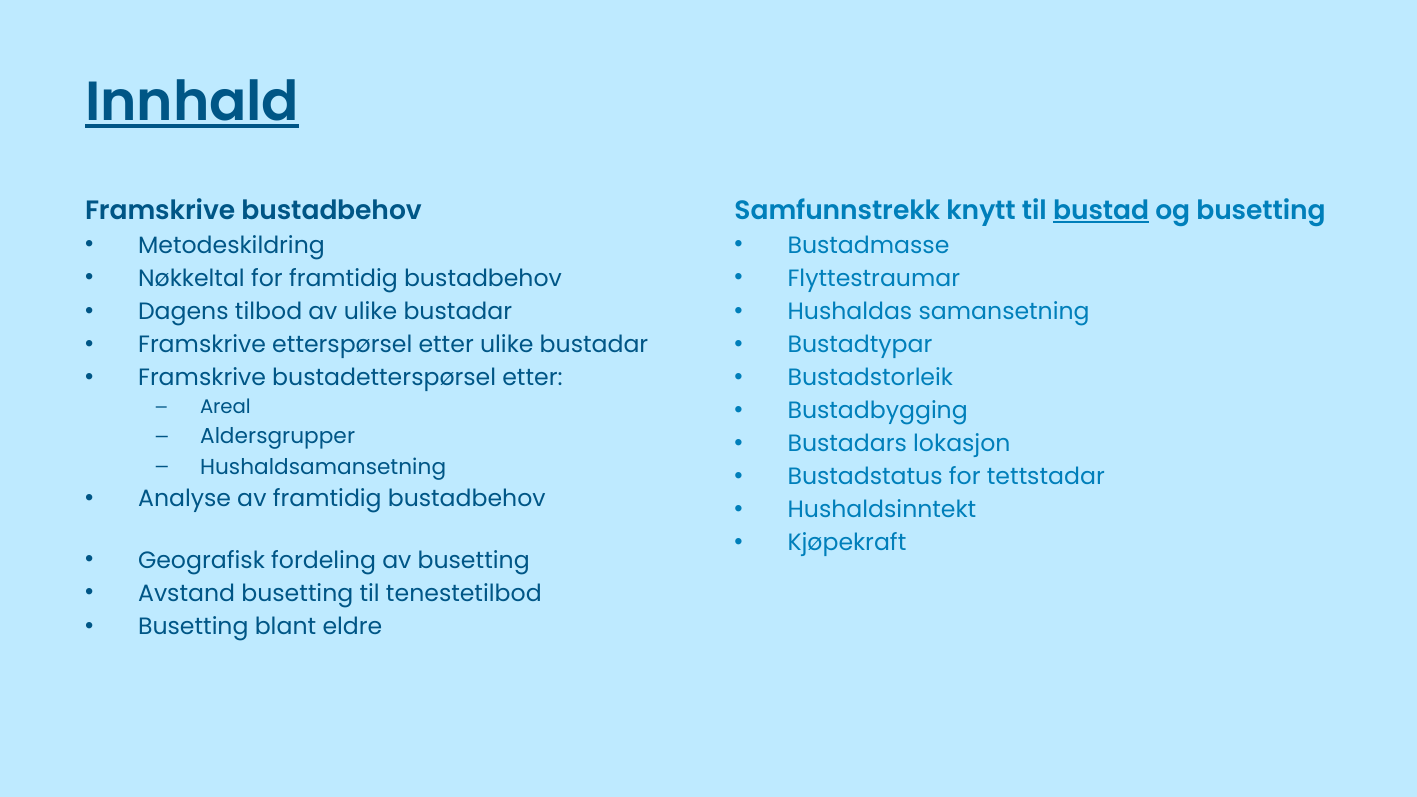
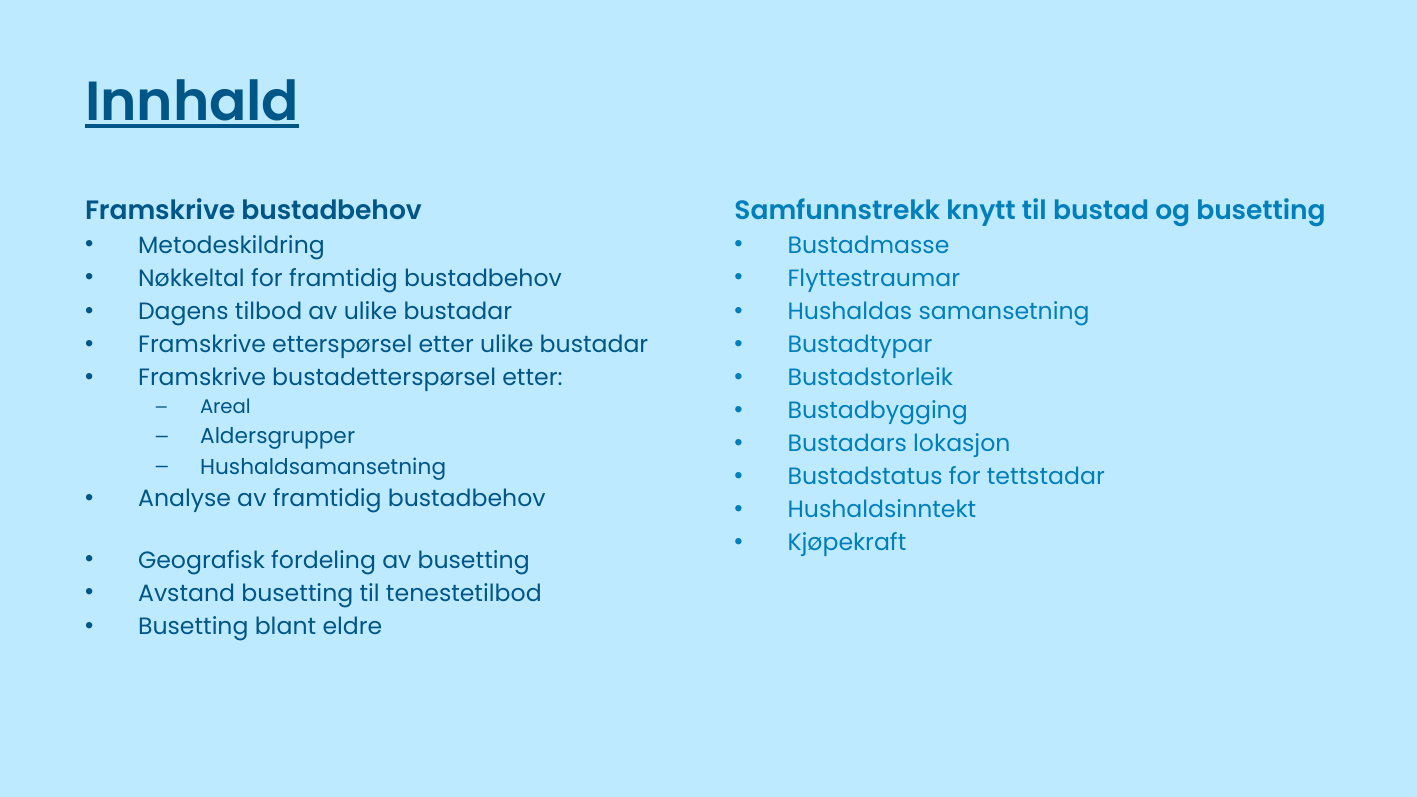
bustad underline: present -> none
